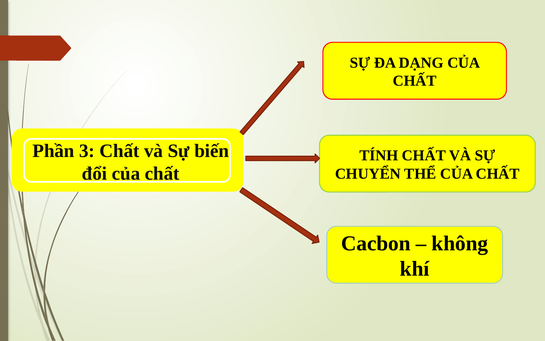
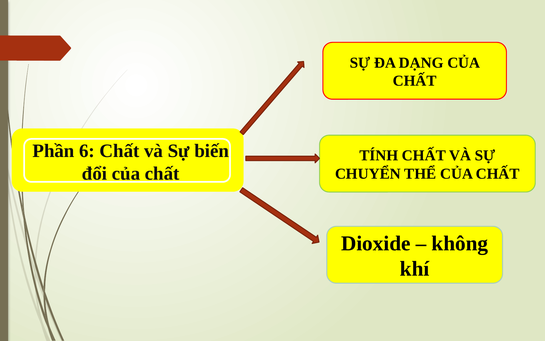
3: 3 -> 6
Cacbon: Cacbon -> Dioxide
